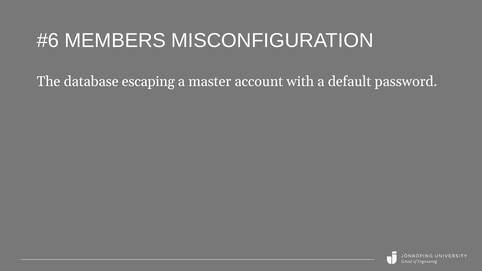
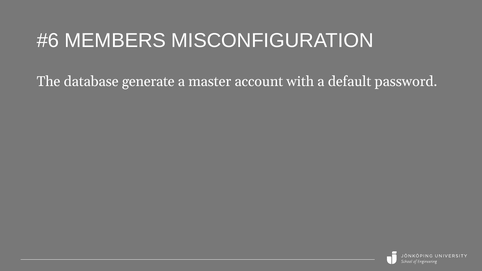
escaping: escaping -> generate
